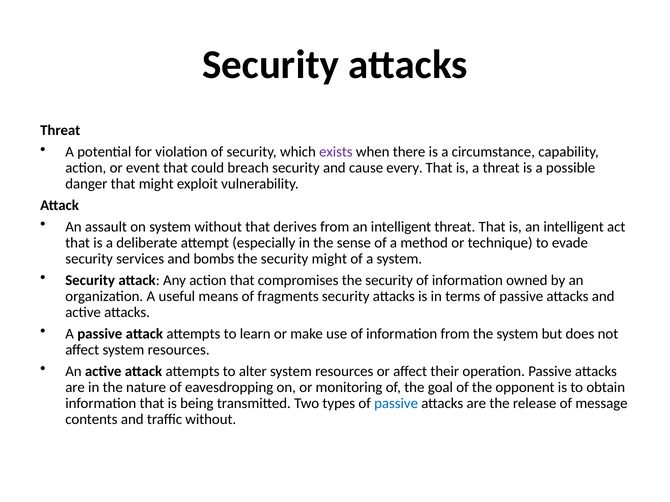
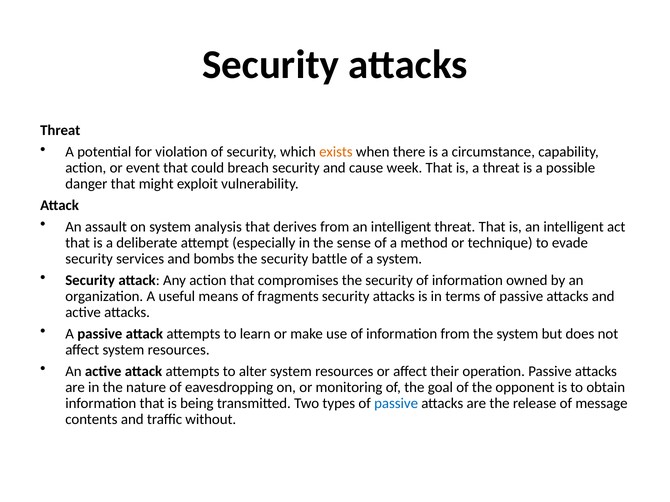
exists colour: purple -> orange
every: every -> week
system without: without -> analysis
security might: might -> battle
